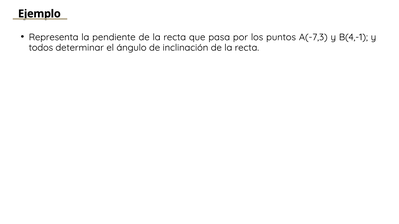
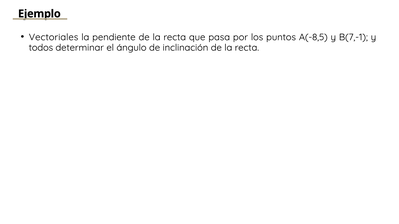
Representa: Representa -> Vectoriales
A(-7,3: A(-7,3 -> A(-8,5
B(4,-1: B(4,-1 -> B(7,-1
